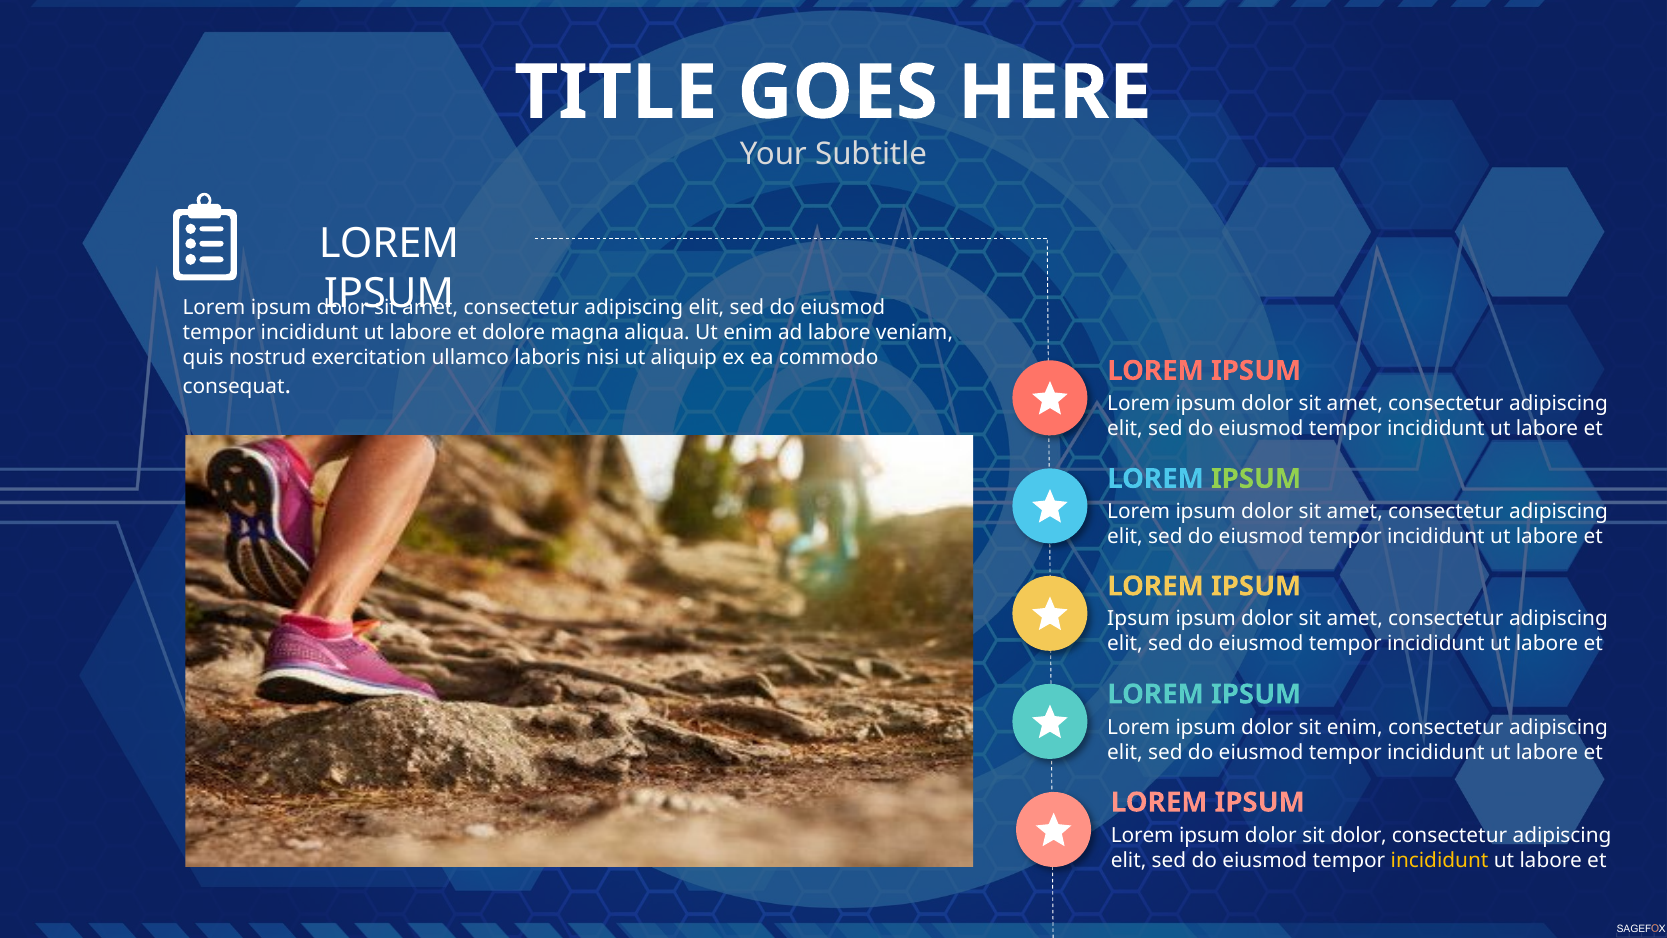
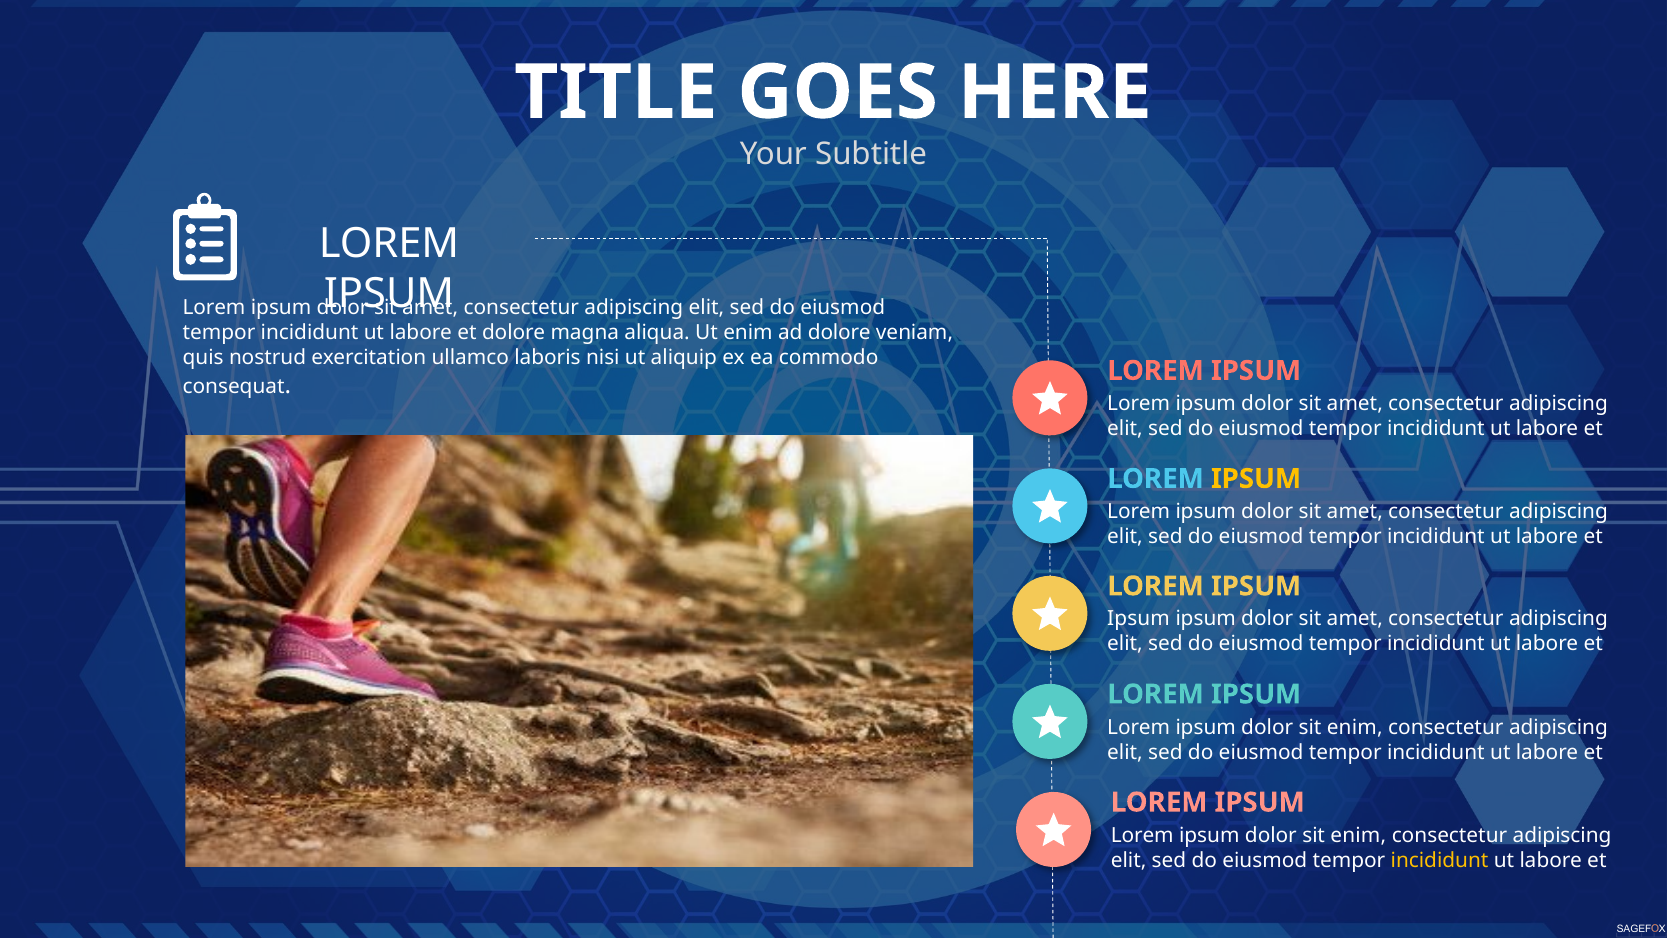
ad labore: labore -> dolore
IPSUM at (1256, 479) colour: light green -> yellow
dolor at (1359, 835): dolor -> enim
